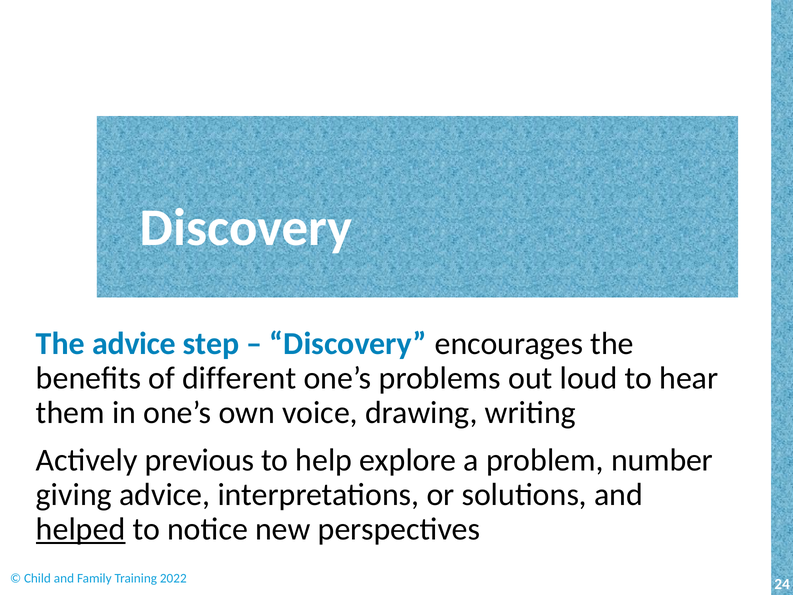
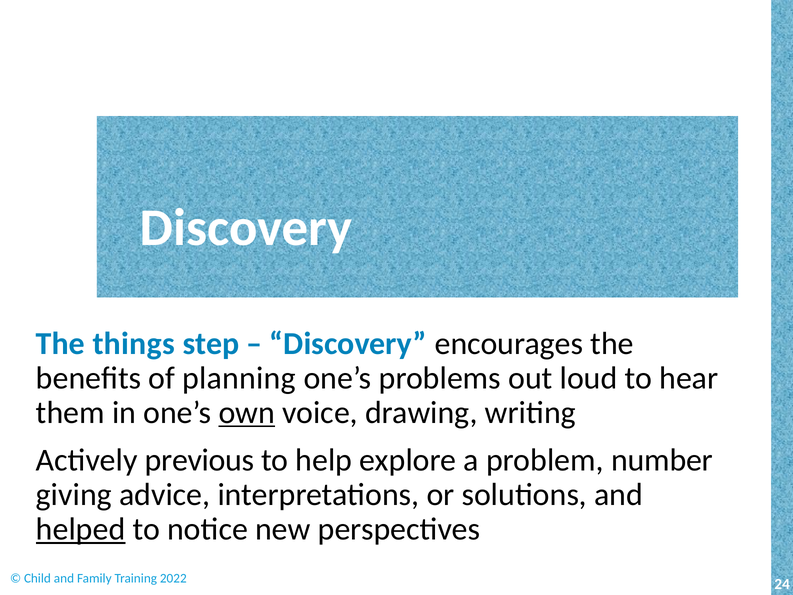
The advice: advice -> things
different: different -> planning
own underline: none -> present
